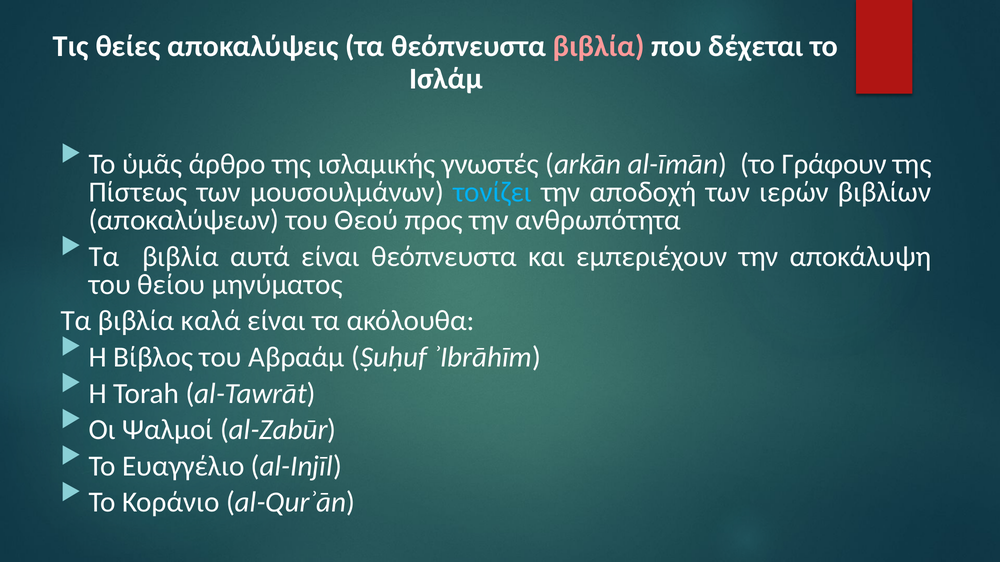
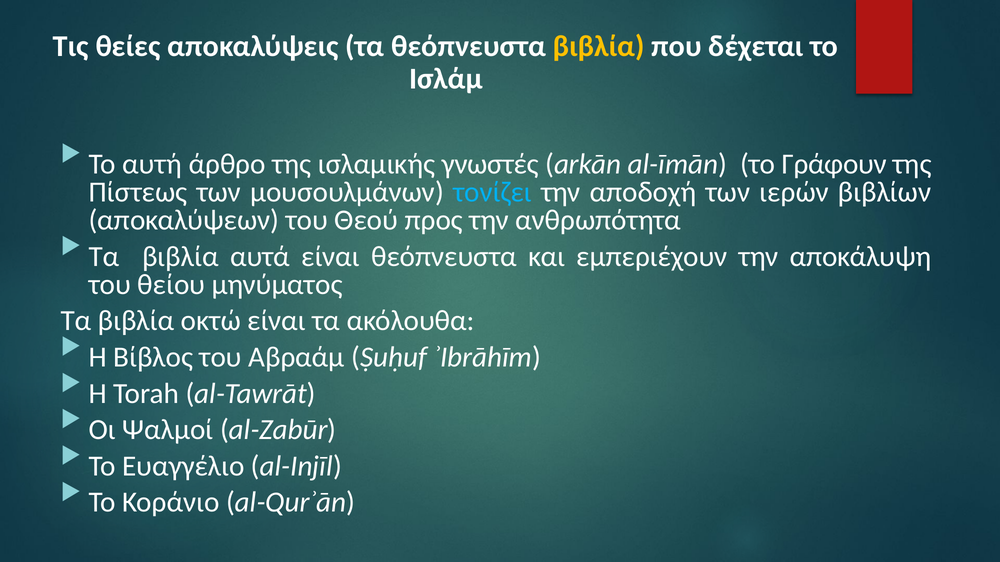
βιβλία at (599, 46) colour: pink -> yellow
ὑμᾶς: ὑμᾶς -> αυτή
καλά: καλά -> οκτώ
